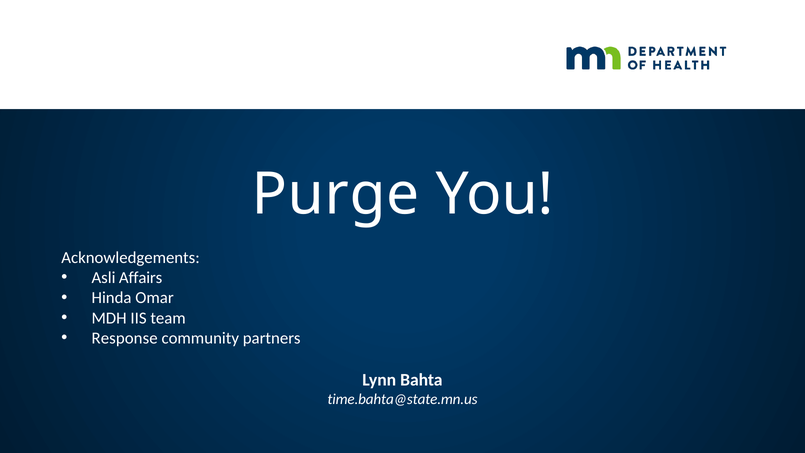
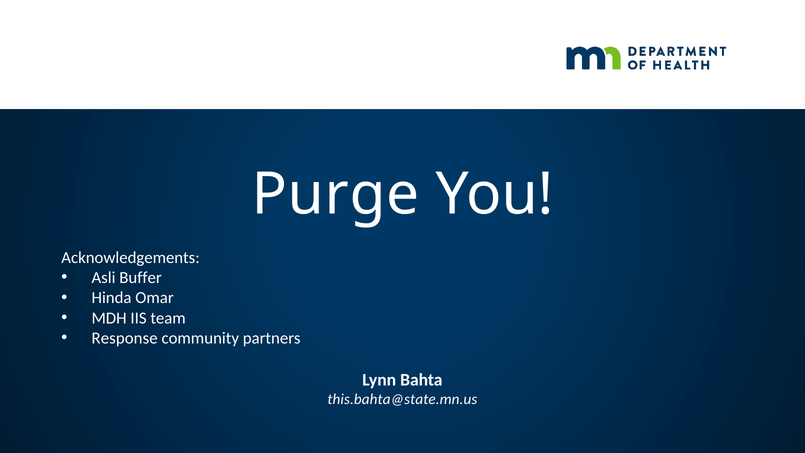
Affairs: Affairs -> Buffer
time.bahta@state.mn.us: time.bahta@state.mn.us -> this.bahta@state.mn.us
